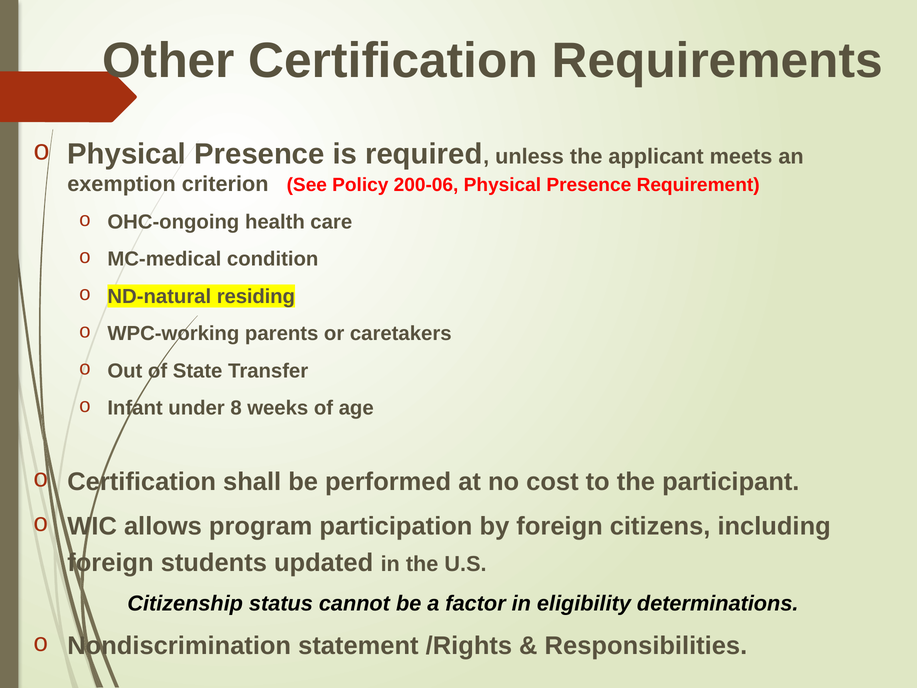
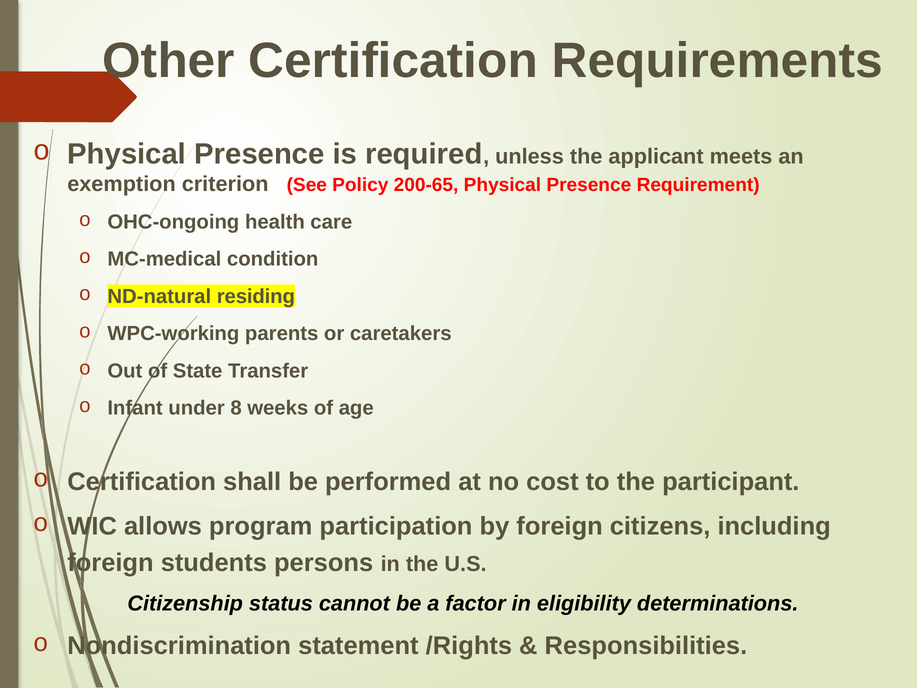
200-06: 200-06 -> 200-65
updated: updated -> persons
